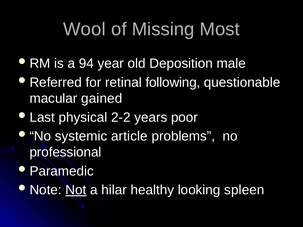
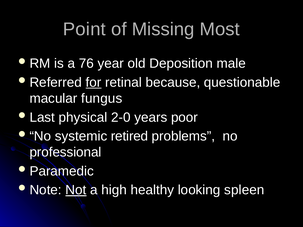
Wool: Wool -> Point
94: 94 -> 76
for underline: none -> present
following: following -> because
gained: gained -> fungus
2-2: 2-2 -> 2-0
article: article -> retired
hilar: hilar -> high
